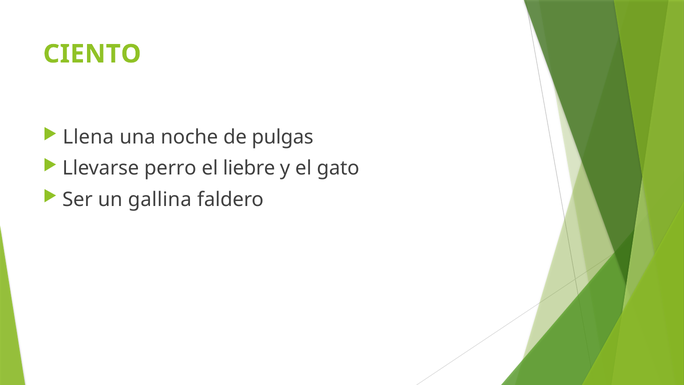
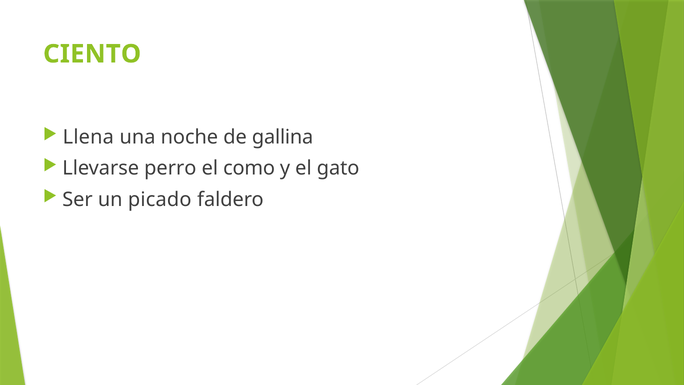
pulgas: pulgas -> gallina
liebre: liebre -> como
gallina: gallina -> picado
